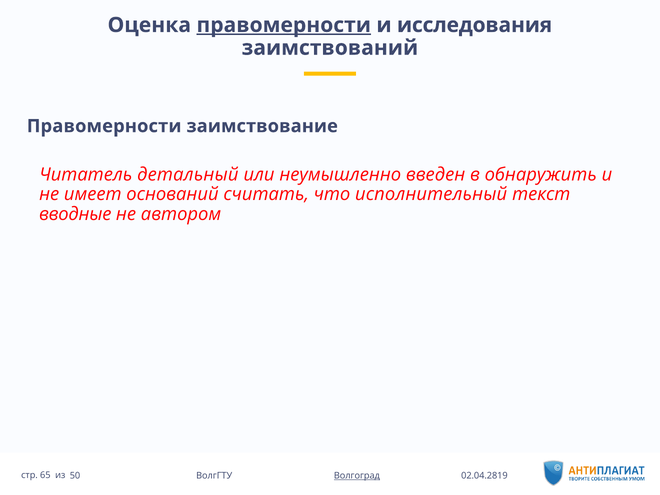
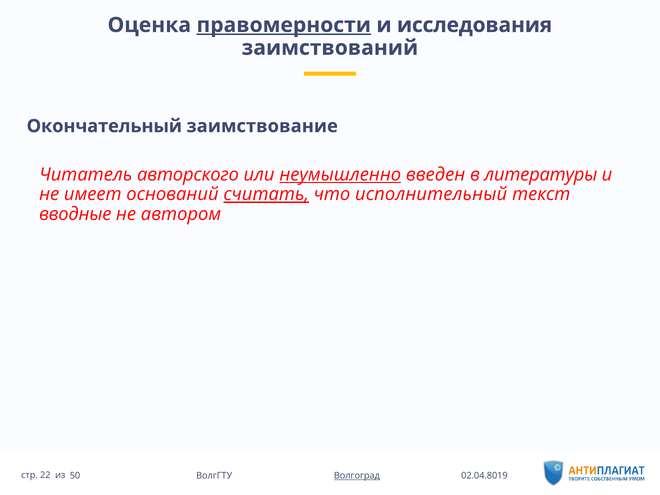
Правомерности at (104, 126): Правомерности -> Окончательный
детальный: детальный -> авторского
неумышленно underline: none -> present
обнаружить: обнаружить -> литературы
считать underline: none -> present
65: 65 -> 22
02.04.2819: 02.04.2819 -> 02.04.8019
